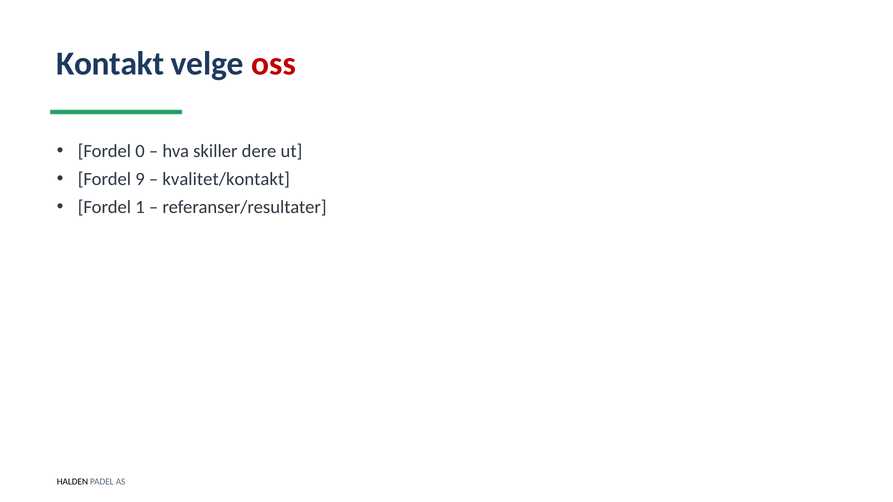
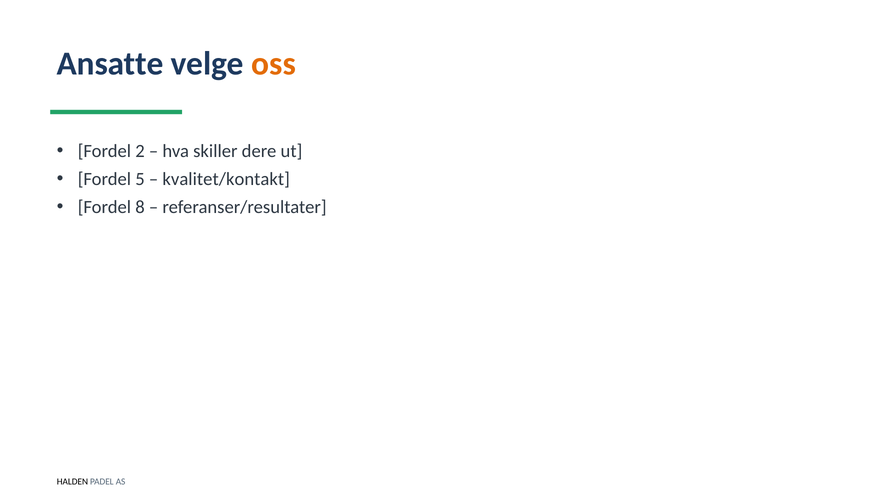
Kontakt: Kontakt -> Ansatte
oss colour: red -> orange
0: 0 -> 2
9: 9 -> 5
1: 1 -> 8
